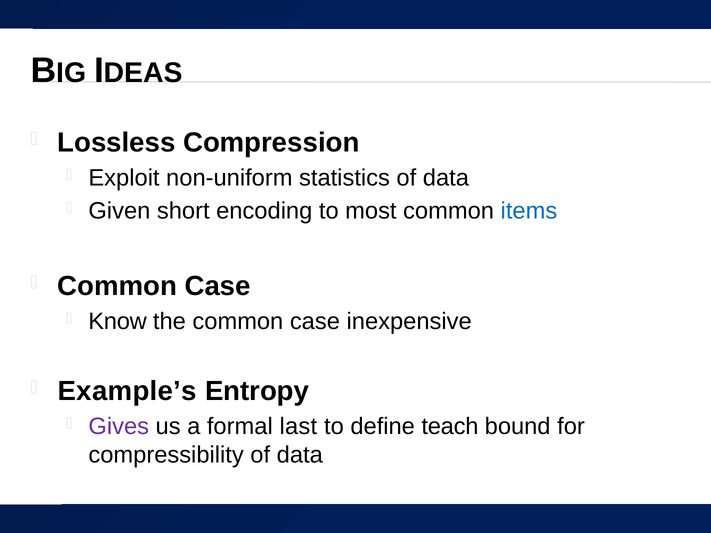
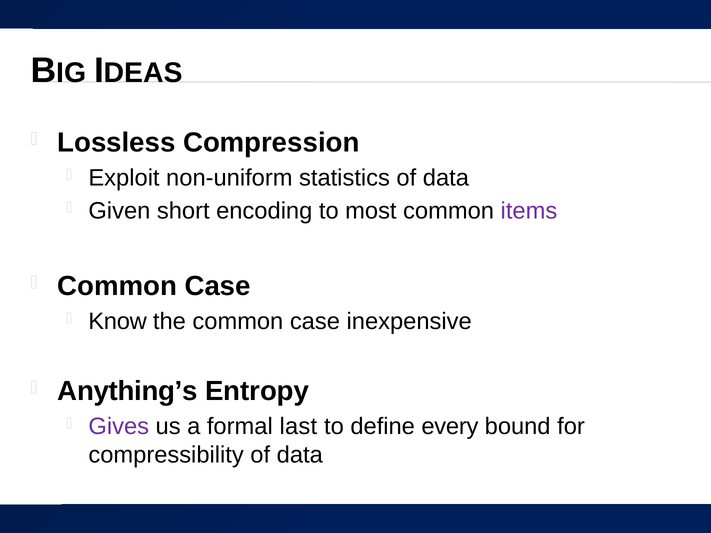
items colour: blue -> purple
Example’s: Example’s -> Anything’s
teach: teach -> every
